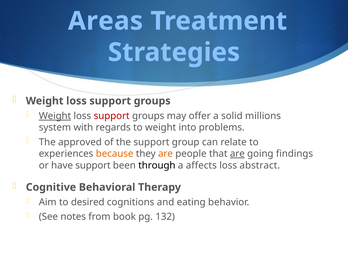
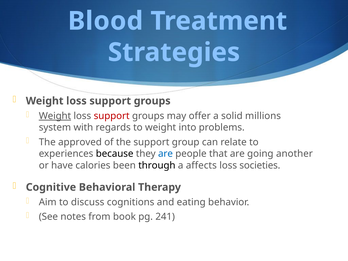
Areas: Areas -> Blood
because colour: orange -> black
are at (166, 154) colour: orange -> blue
are at (237, 154) underline: present -> none
findings: findings -> another
have support: support -> calories
abstract: abstract -> societies
desired: desired -> discuss
132: 132 -> 241
